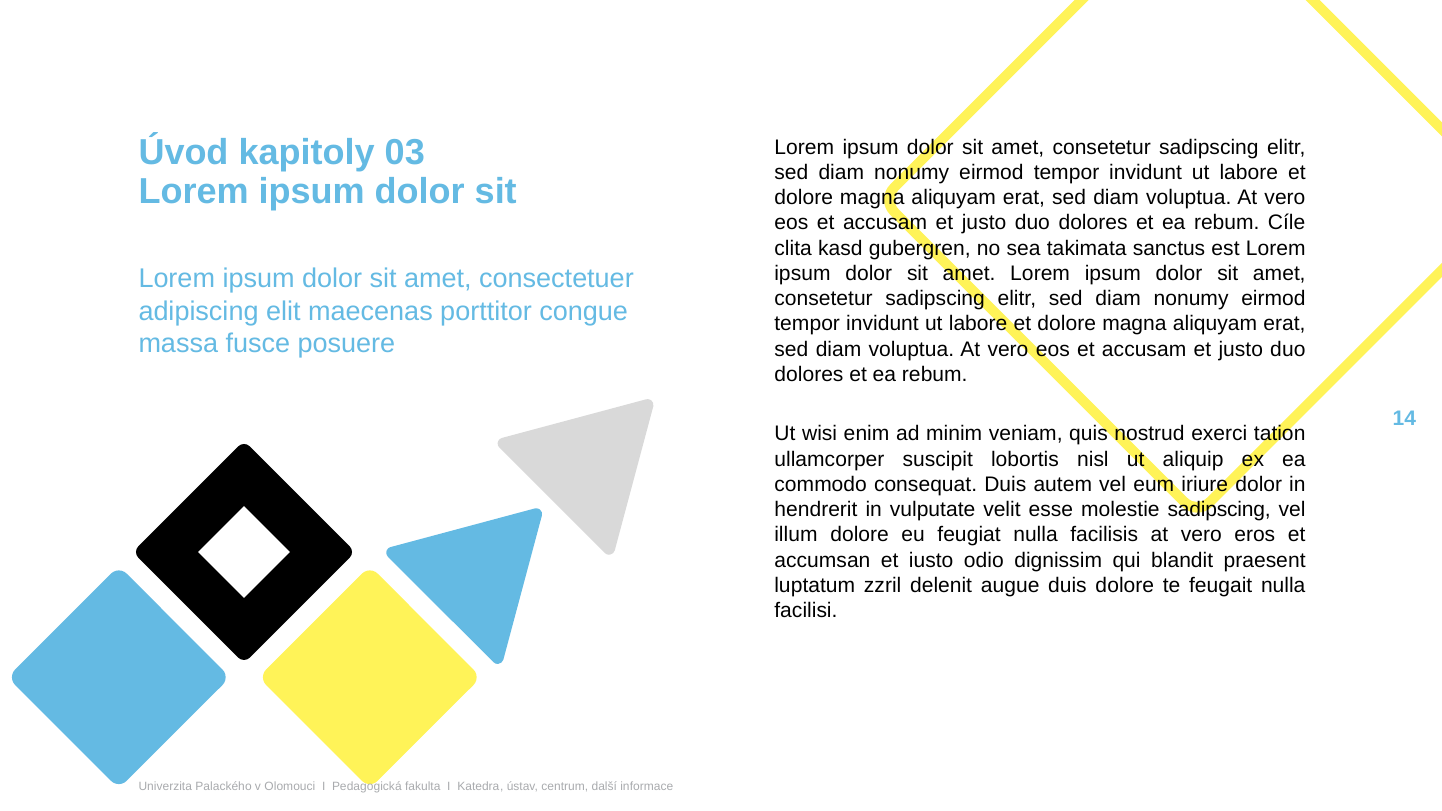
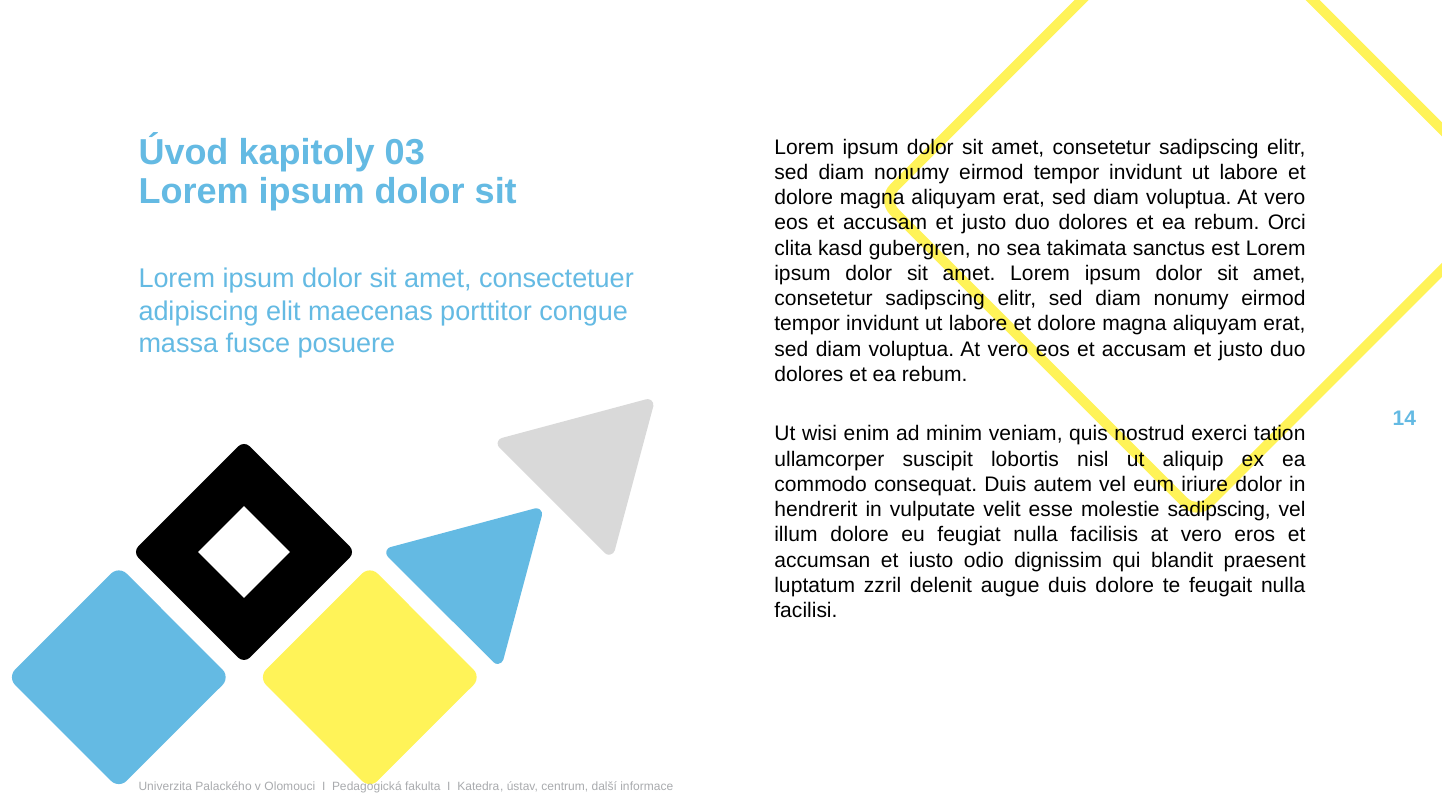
Cíle: Cíle -> Orci
